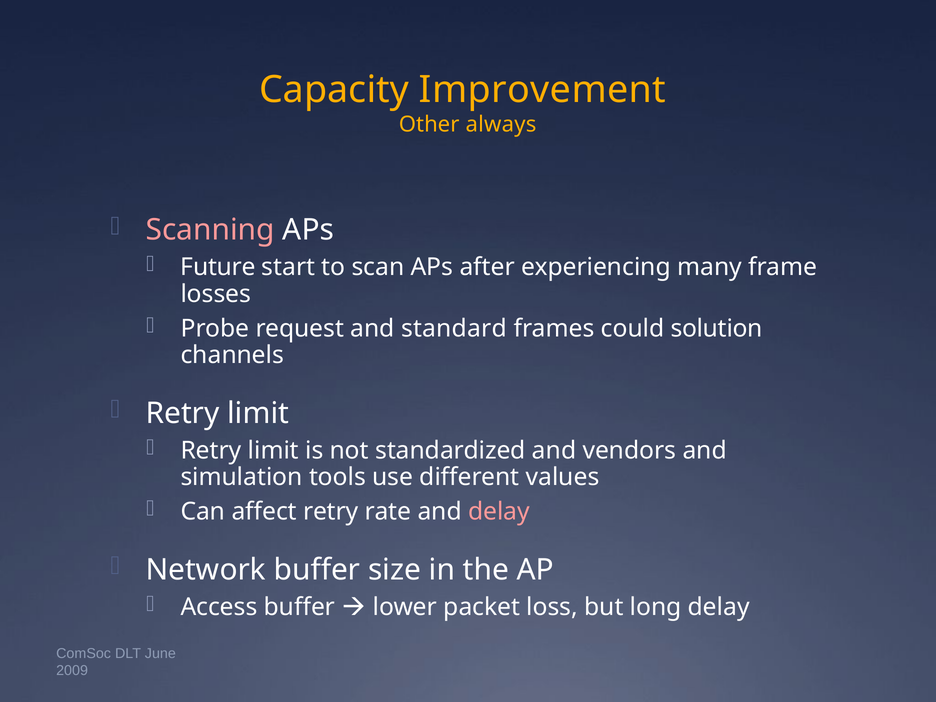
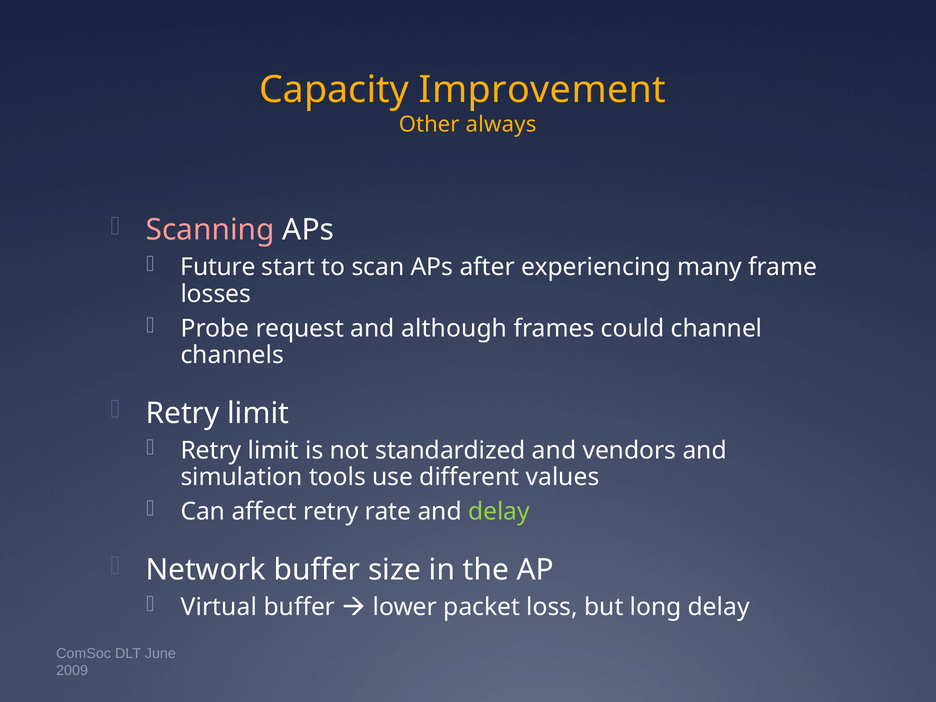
standard: standard -> although
solution: solution -> channel
delay at (499, 512) colour: pink -> light green
Access: Access -> Virtual
